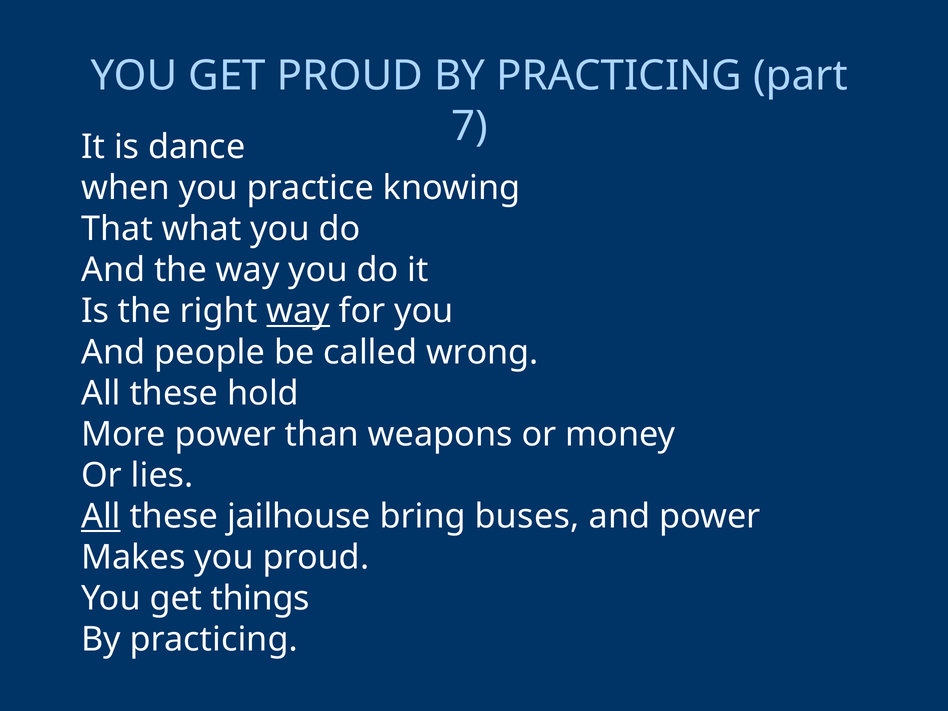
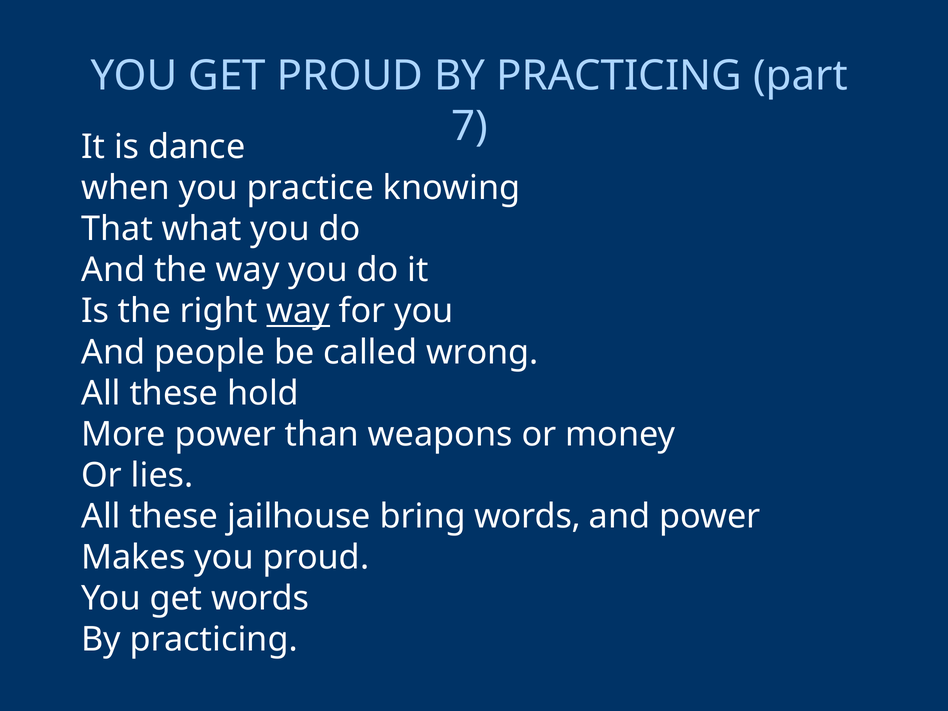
All at (101, 516) underline: present -> none
bring buses: buses -> words
get things: things -> words
